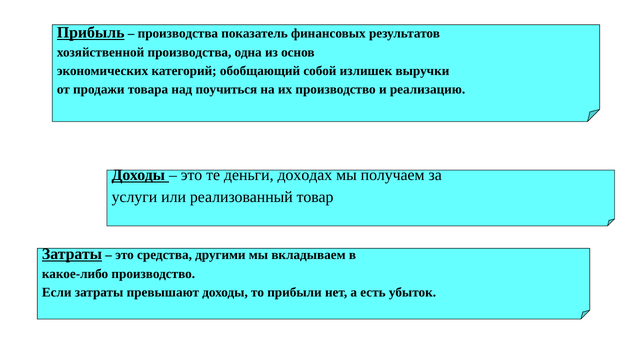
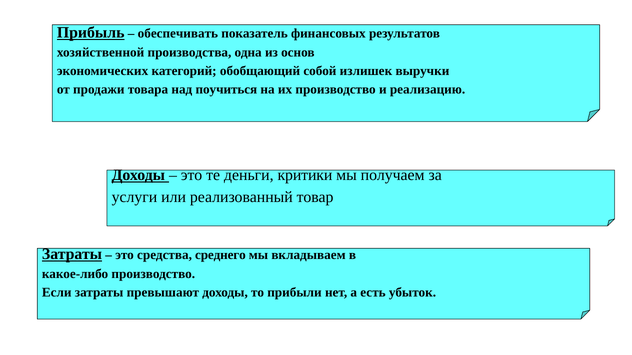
производства at (178, 34): производства -> обеспечивать
доходах: доходах -> критики
другими: другими -> среднего
